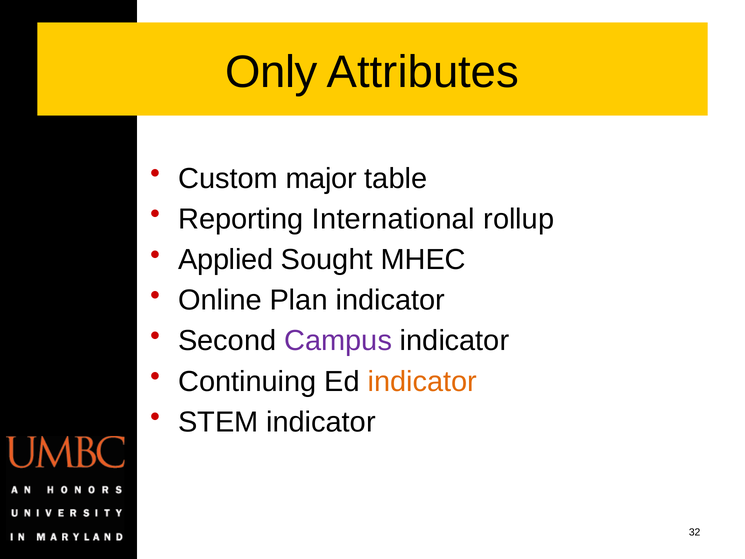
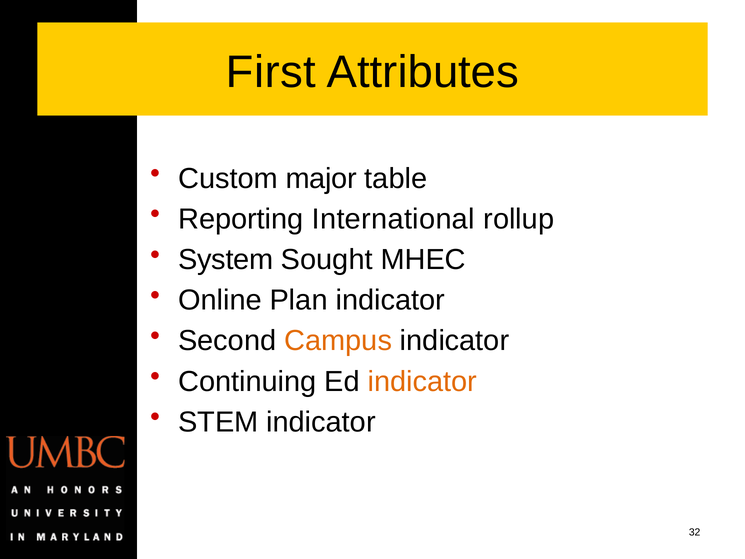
Only: Only -> First
Applied: Applied -> System
Campus colour: purple -> orange
